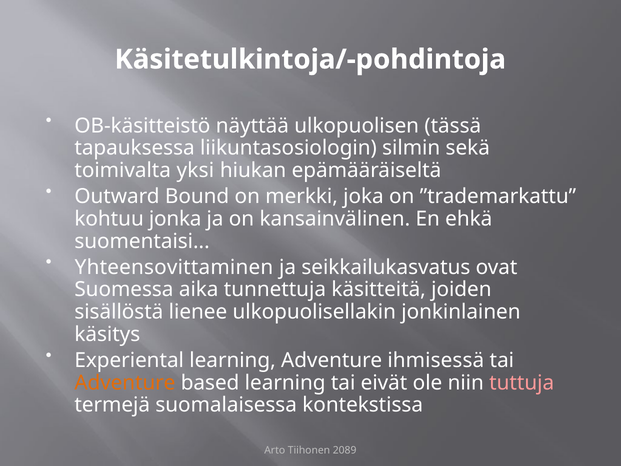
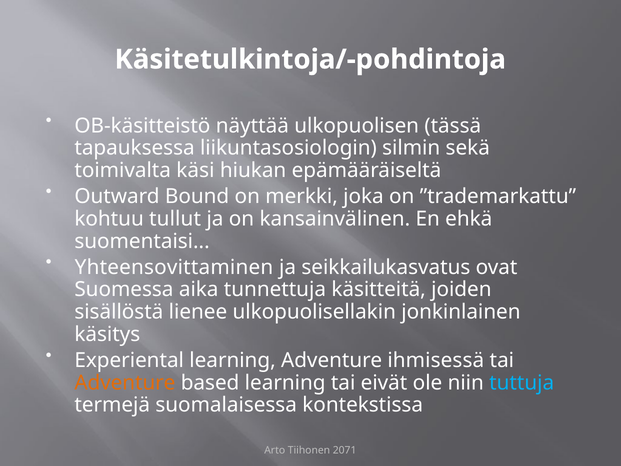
yksi: yksi -> käsi
jonka: jonka -> tullut
tuttuja colour: pink -> light blue
2089: 2089 -> 2071
